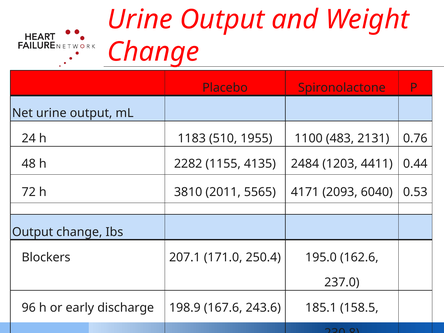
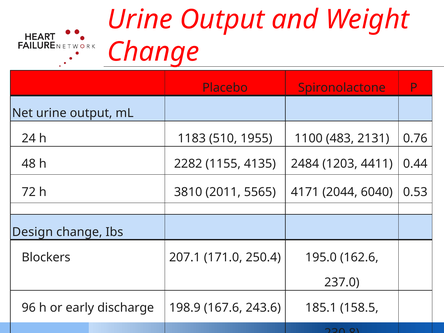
2093: 2093 -> 2044
Output at (33, 232): Output -> Design
